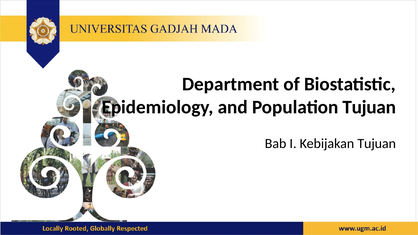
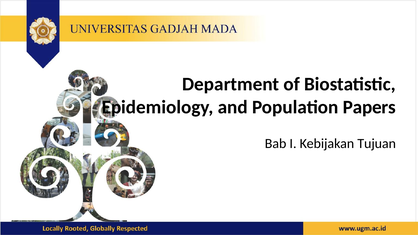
Population Tujuan: Tujuan -> Papers
